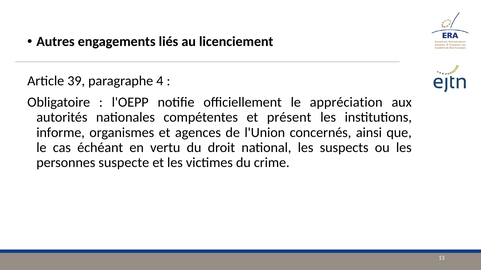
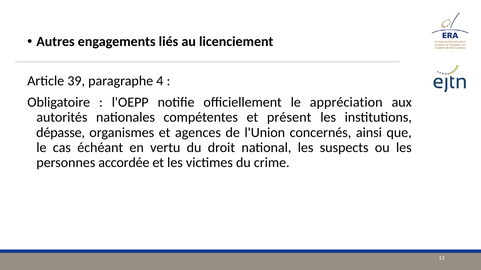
informe: informe -> dépasse
suspecte: suspecte -> accordée
